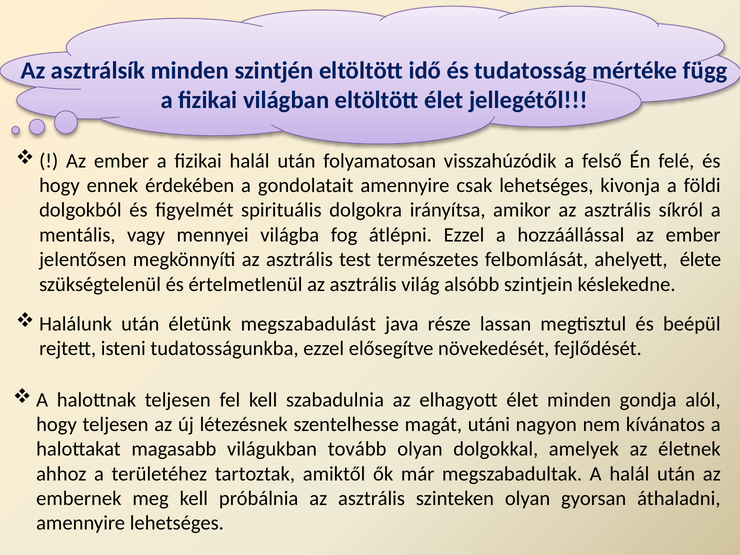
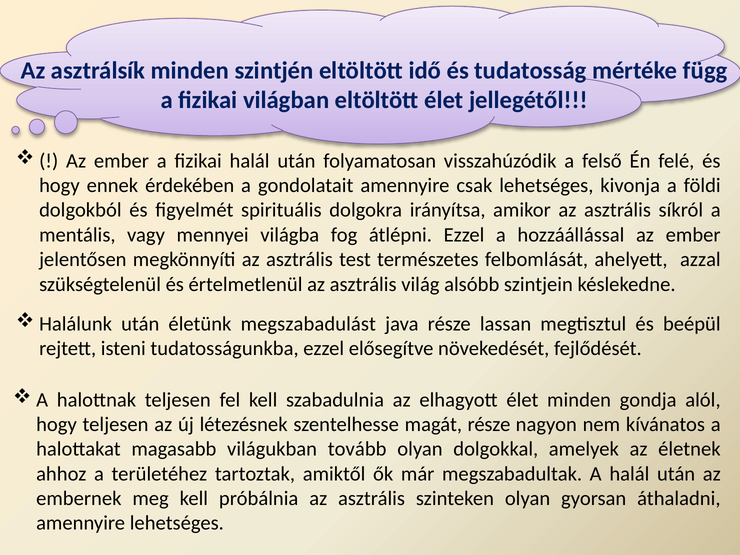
élete: élete -> azzal
magát utáni: utáni -> része
